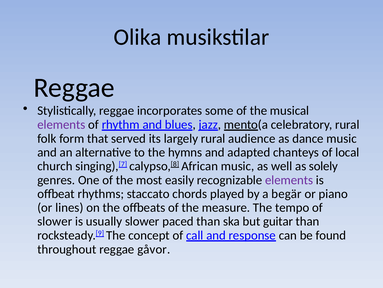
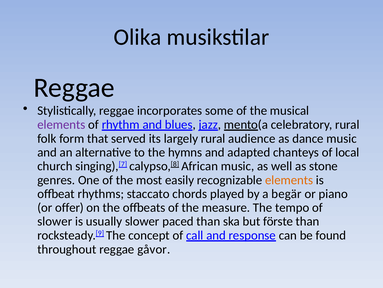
solely: solely -> stone
elements at (289, 180) colour: purple -> orange
lines: lines -> offer
guitar: guitar -> förste
